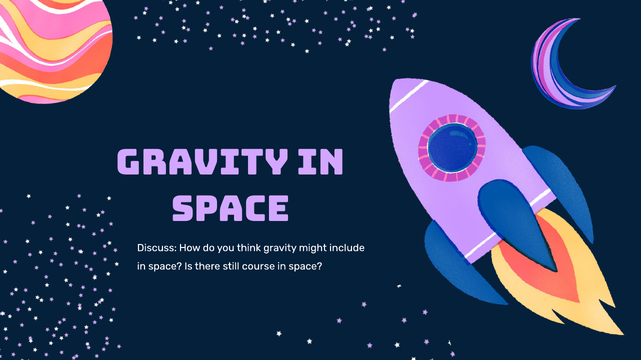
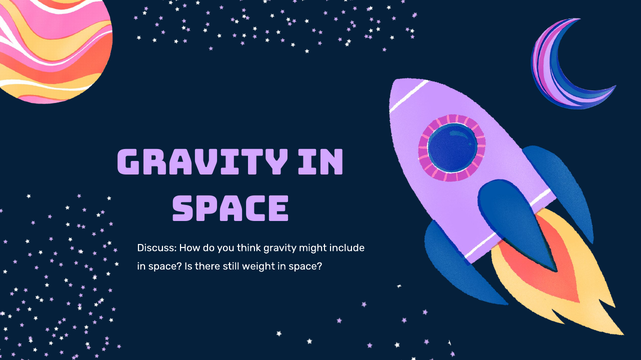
course: course -> weight
